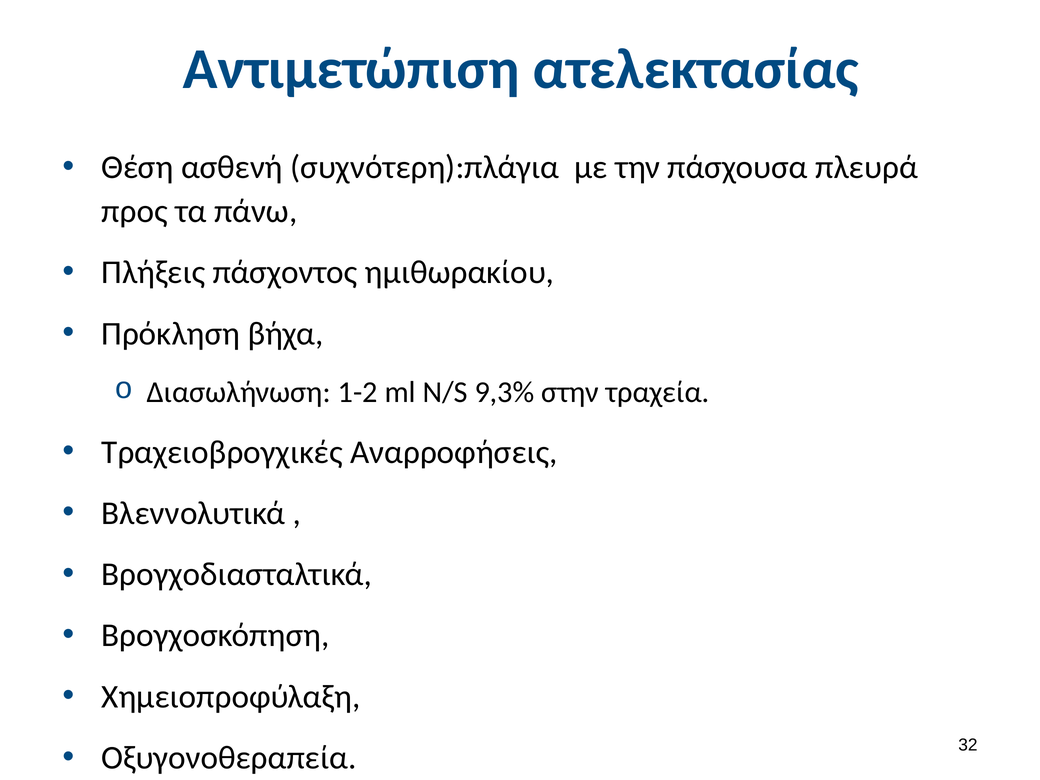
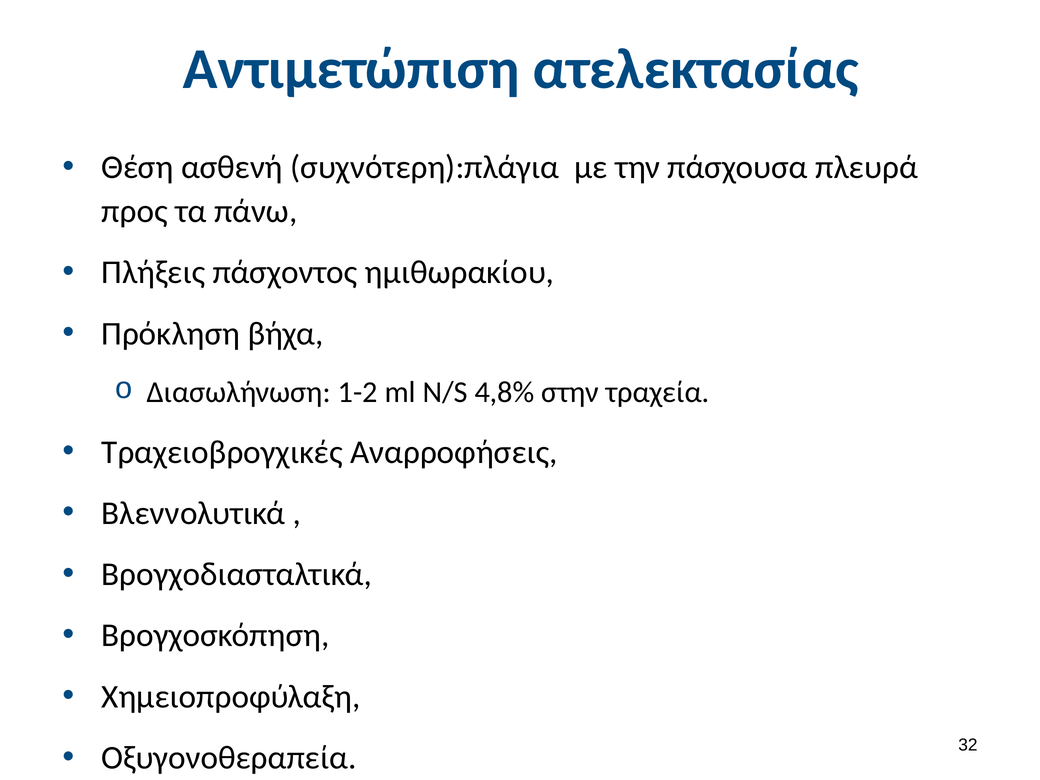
9,3%: 9,3% -> 4,8%
